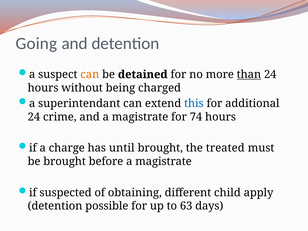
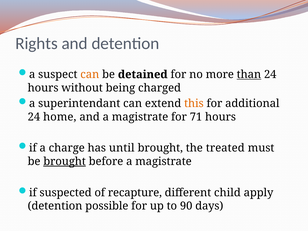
Going: Going -> Rights
this colour: blue -> orange
crime: crime -> home
74: 74 -> 71
brought at (65, 161) underline: none -> present
obtaining: obtaining -> recapture
63: 63 -> 90
